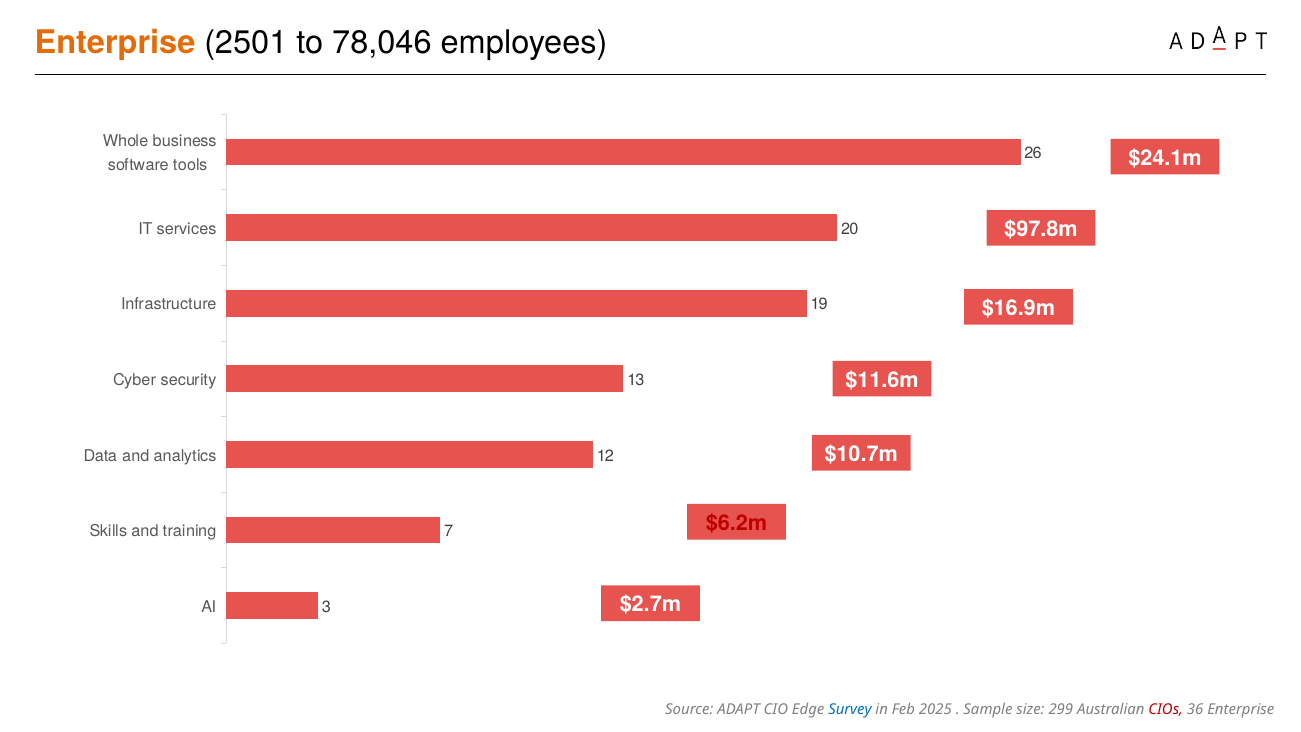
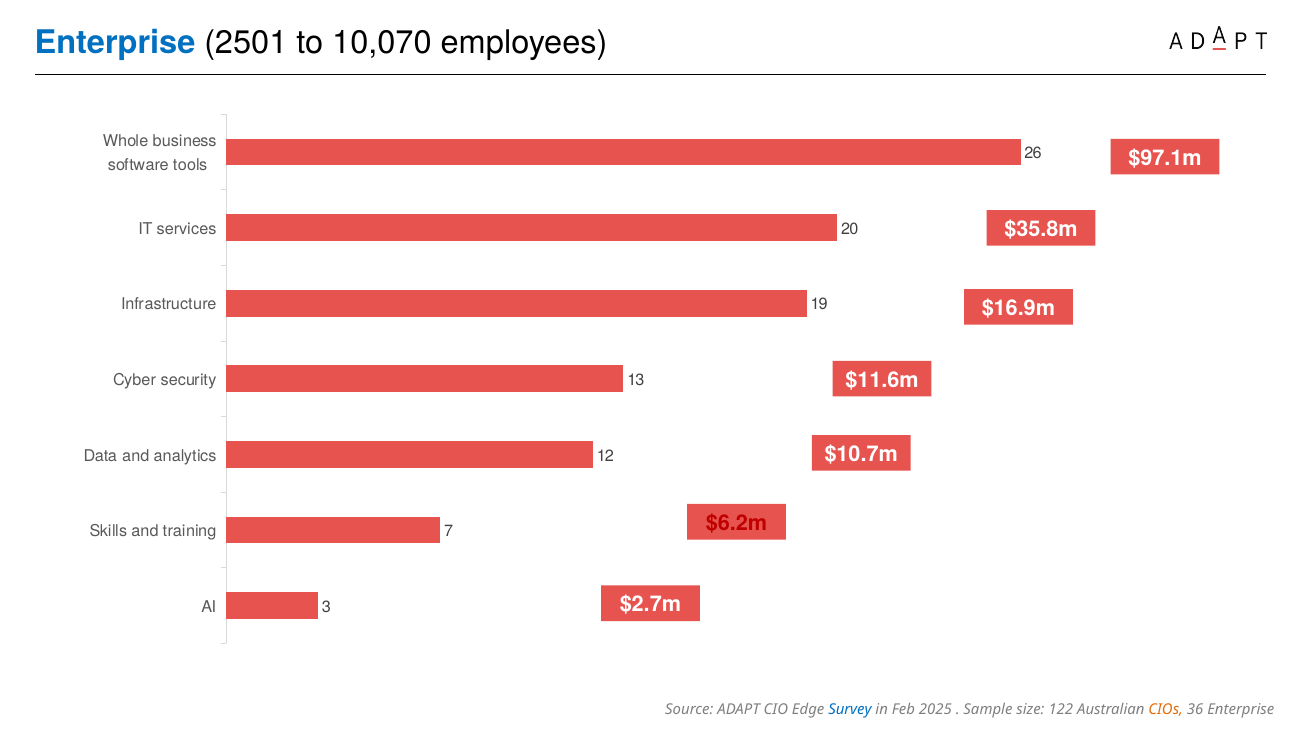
Enterprise at (115, 43) colour: orange -> blue
78,046: 78,046 -> 10,070
$24.1m: $24.1m -> $97.1m
$97.8m: $97.8m -> $35.8m
299: 299 -> 122
CIOs colour: red -> orange
